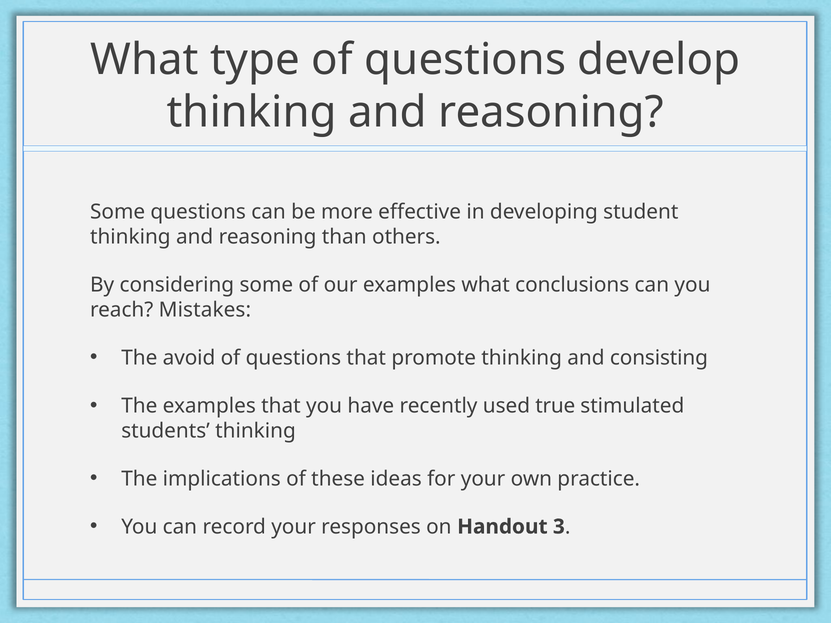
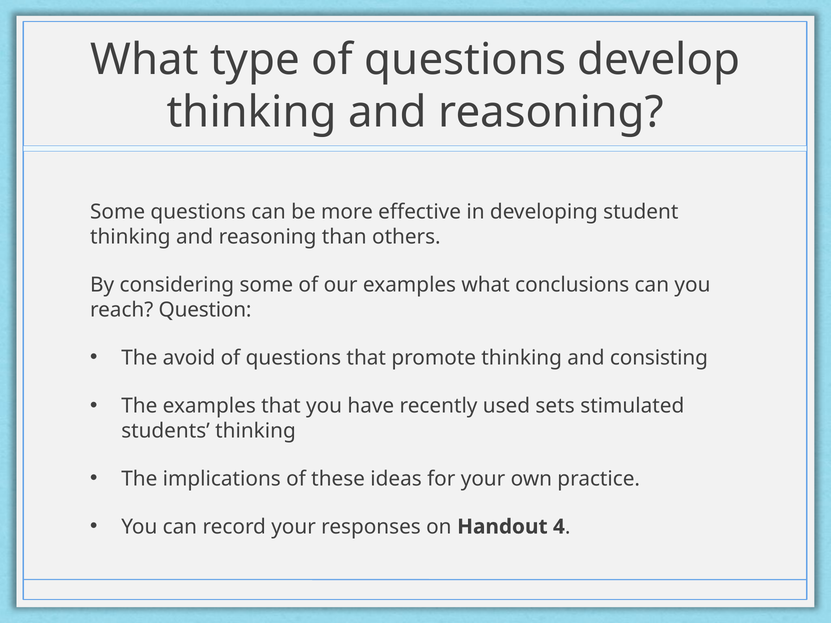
Mistakes: Mistakes -> Question
true: true -> sets
3: 3 -> 4
